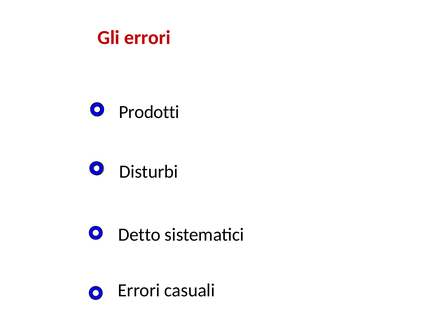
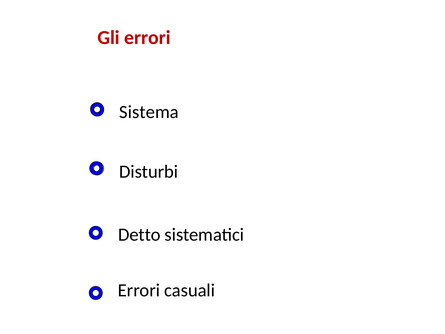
Prodotti: Prodotti -> Sistema
